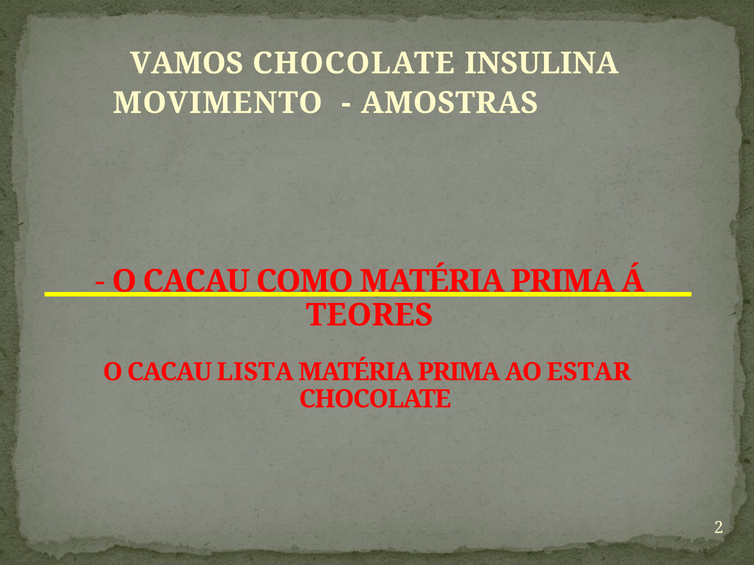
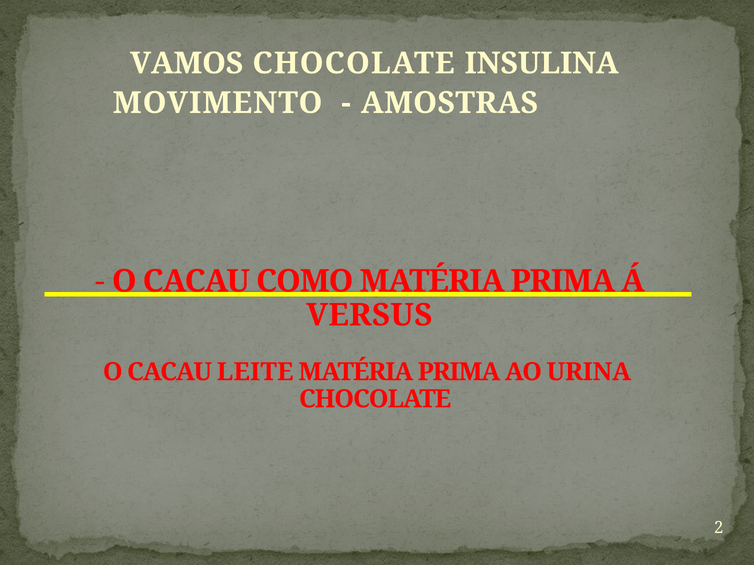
TEORES: TEORES -> VERSUS
LISTA: LISTA -> LEITE
ESTAR: ESTAR -> URINA
